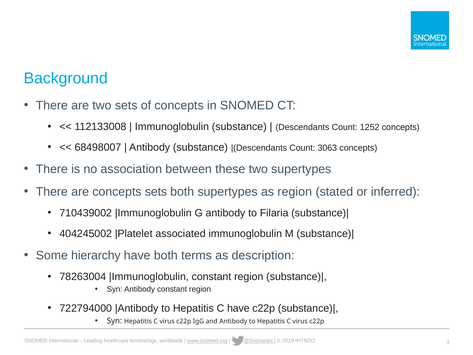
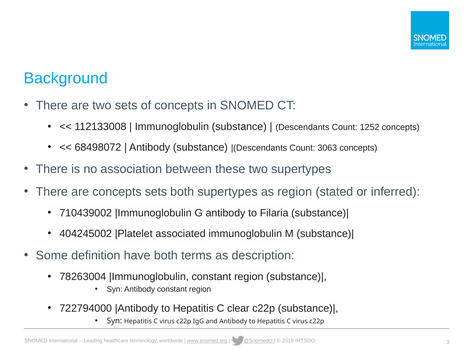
68498007: 68498007 -> 68498072
hierarchy: hierarchy -> definition
C have: have -> clear
